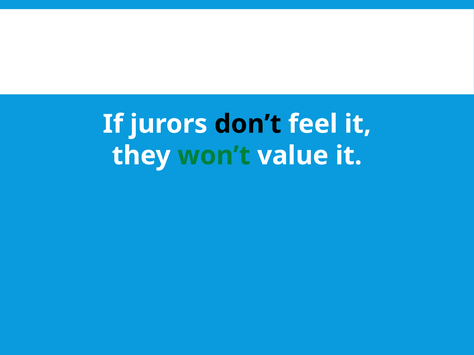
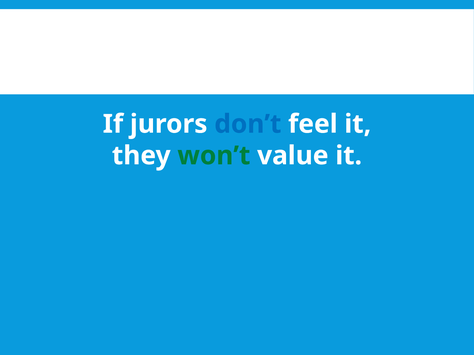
don’t colour: black -> blue
